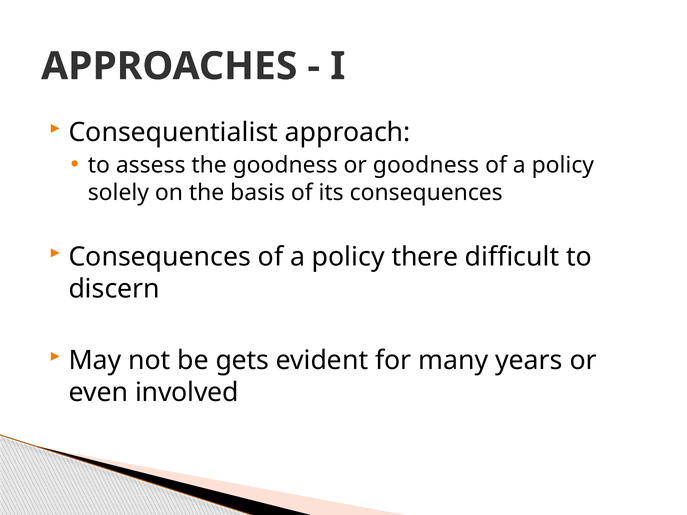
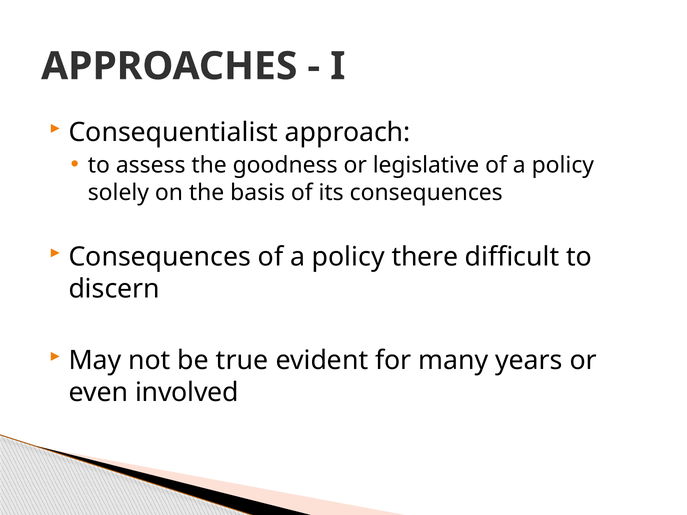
or goodness: goodness -> legislative
gets: gets -> true
